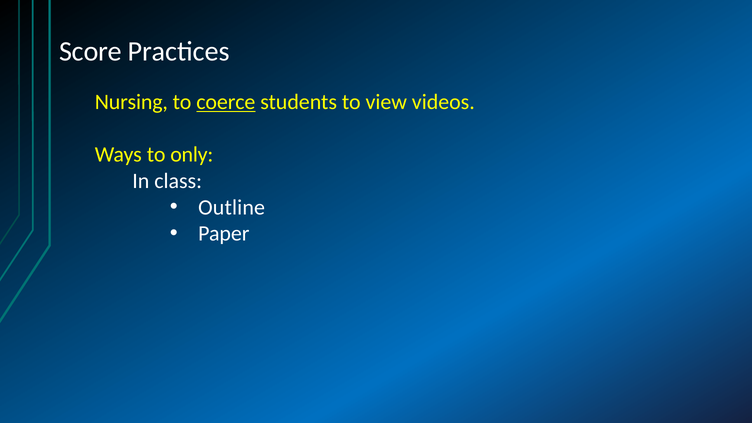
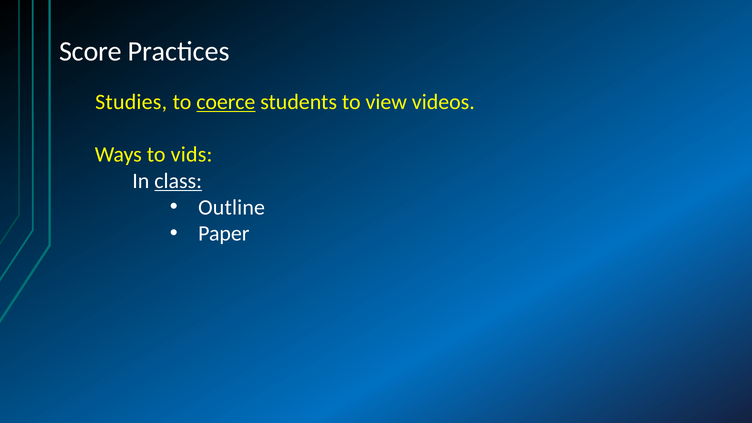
Nursing: Nursing -> Studies
only: only -> vids
class underline: none -> present
